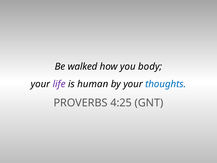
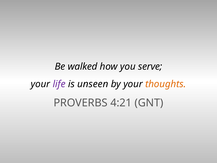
body: body -> serve
human: human -> unseen
thoughts colour: blue -> orange
4:25: 4:25 -> 4:21
